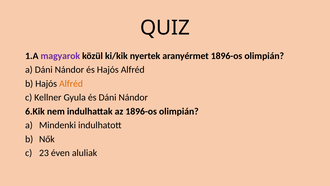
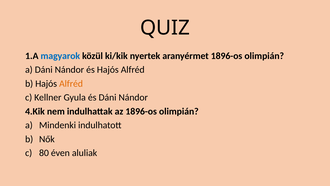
magyarok colour: purple -> blue
6.Kik: 6.Kik -> 4.Kik
23: 23 -> 80
